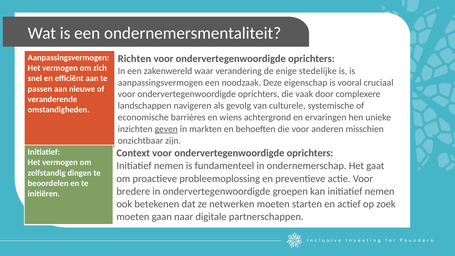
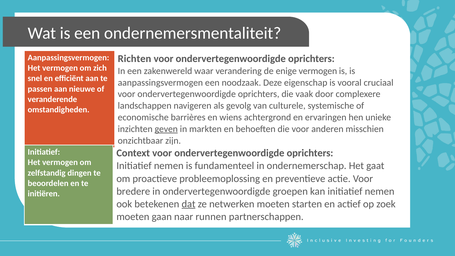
enige stedelijke: stedelijke -> vermogen
dat underline: none -> present
digitale: digitale -> runnen
